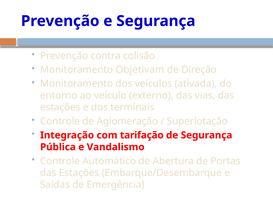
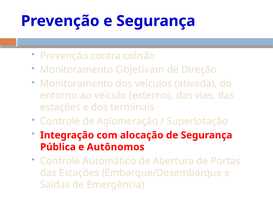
tarifação: tarifação -> alocação
Vandalismo: Vandalismo -> Autônomos
